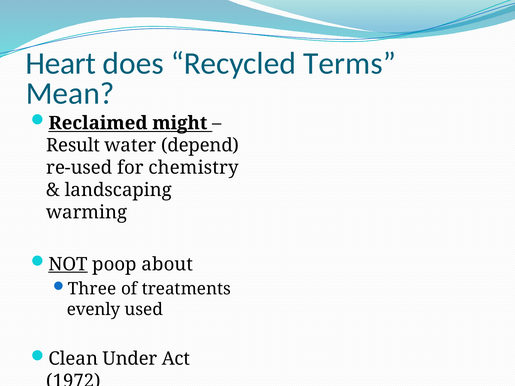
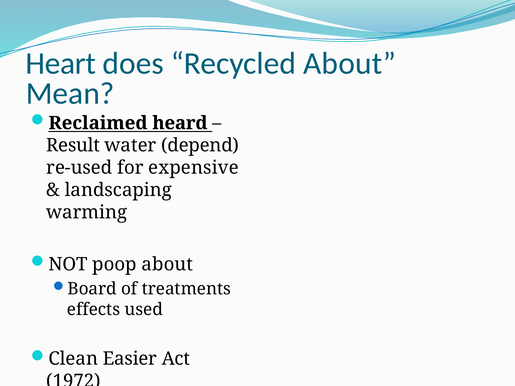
Recycled Terms: Terms -> About
might: might -> heard
chemistry: chemistry -> expensive
NOT underline: present -> none
Three: Three -> Board
evenly: evenly -> effects
Under: Under -> Easier
